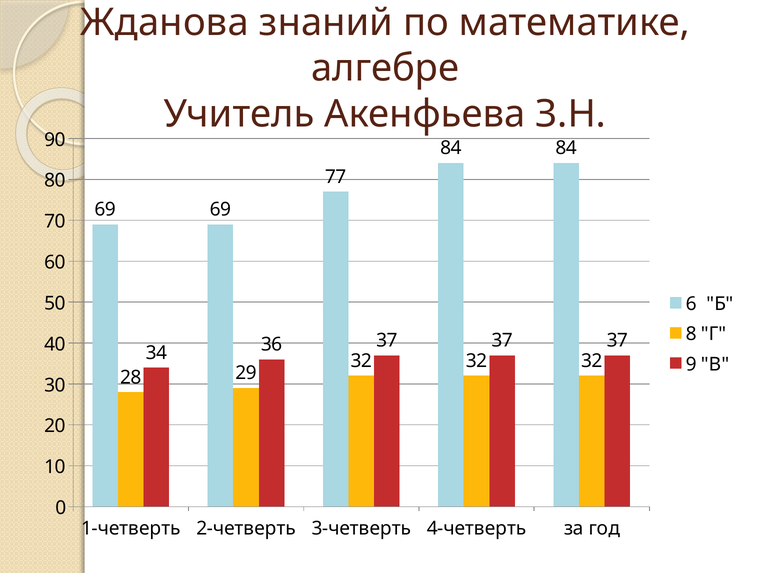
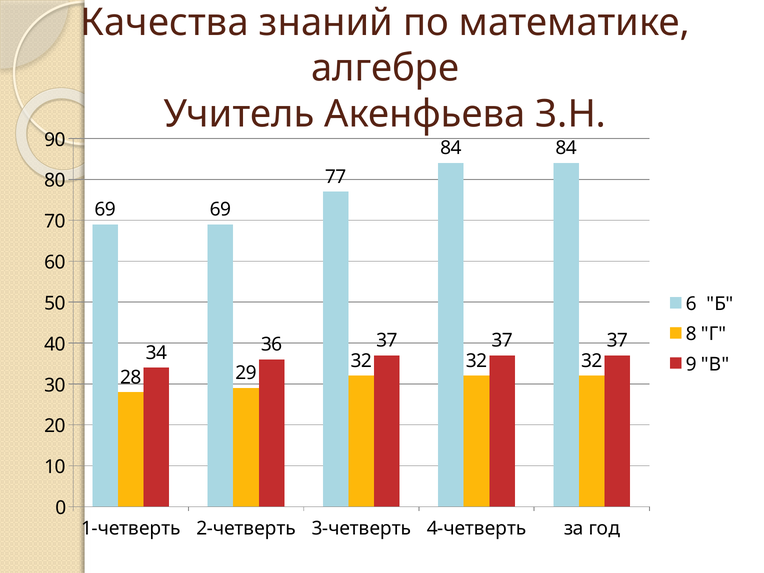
Жданова: Жданова -> Качества
